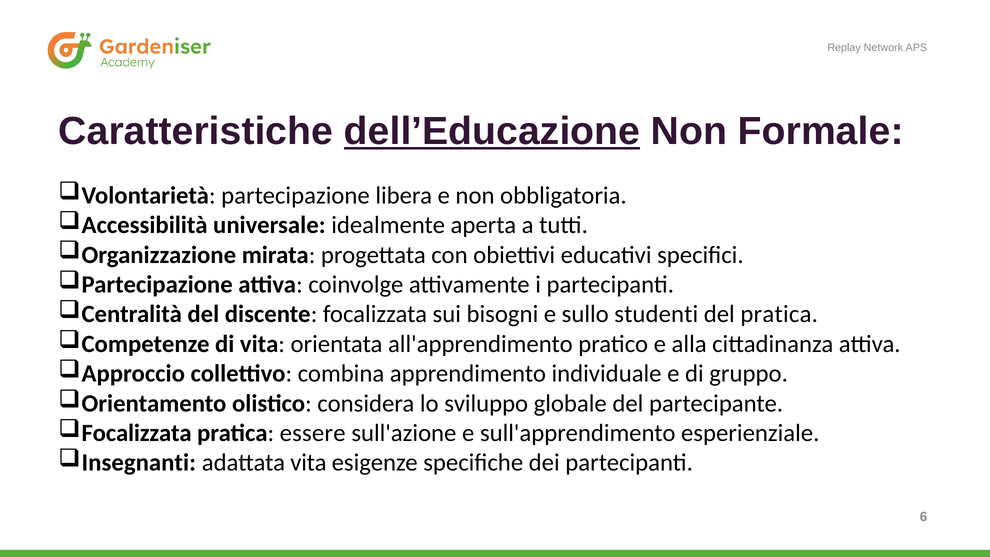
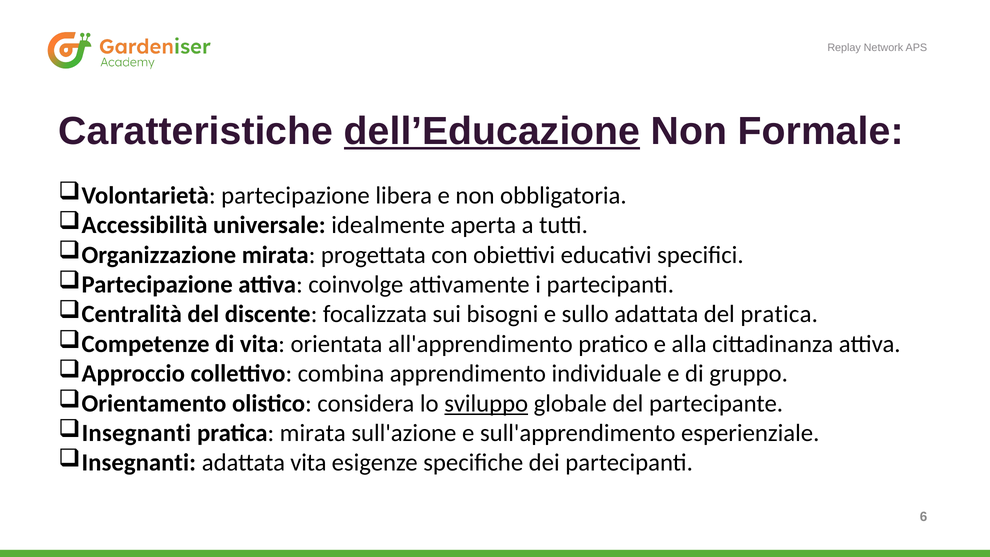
sullo studenti: studenti -> adattata
sviluppo underline: none -> present
Focalizzata at (137, 433): Focalizzata -> Insegnanti
pratica essere: essere -> mirata
